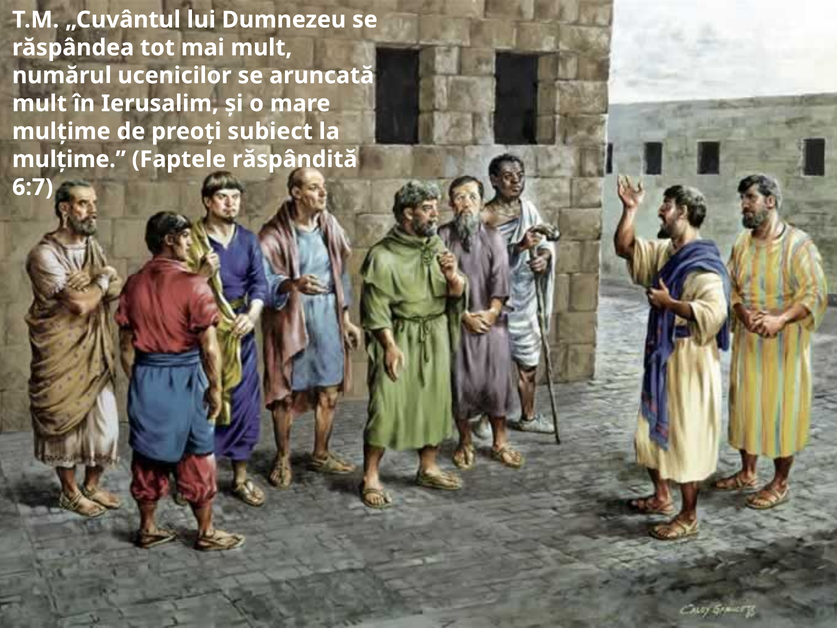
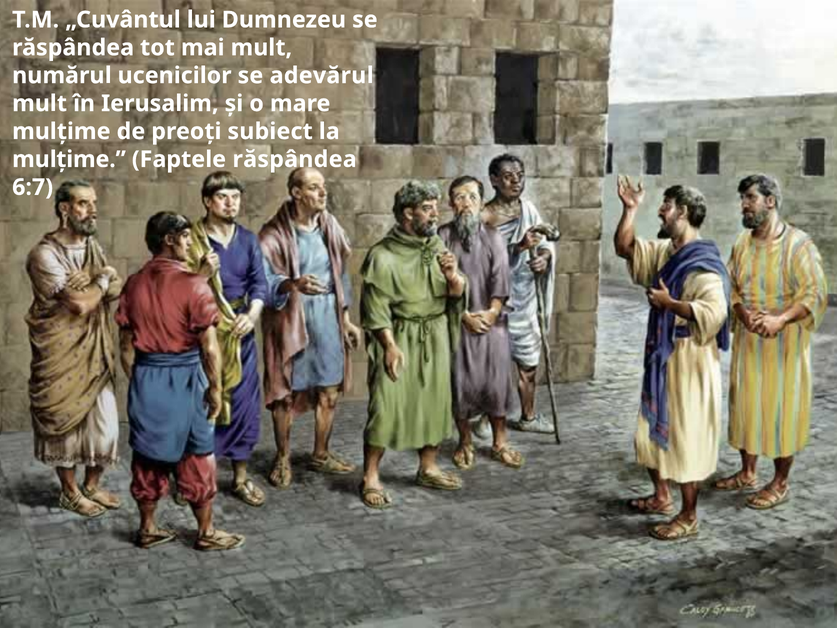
aruncată: aruncată -> adevărul
Faptele răspândită: răspândită -> răspândea
